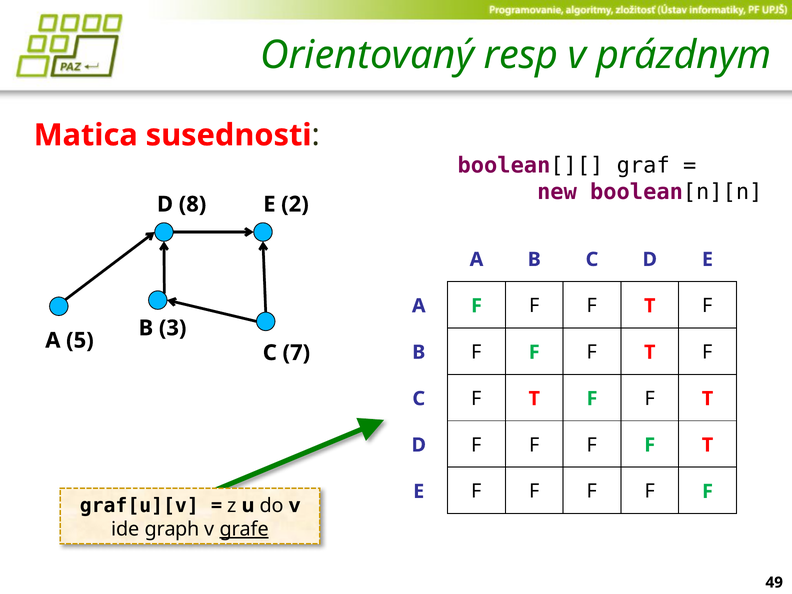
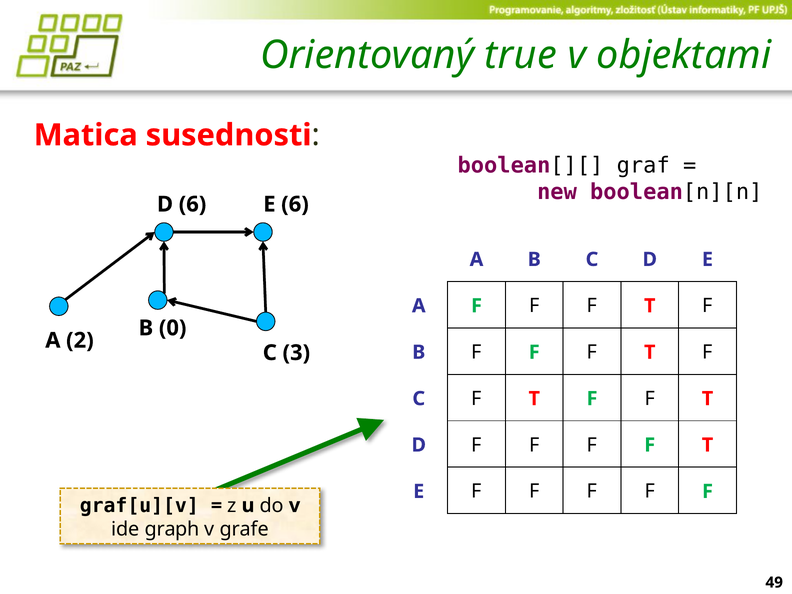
resp: resp -> true
prázdnym: prázdnym -> objektami
D 8: 8 -> 6
E 2: 2 -> 6
3: 3 -> 0
5: 5 -> 2
7: 7 -> 3
grafe underline: present -> none
